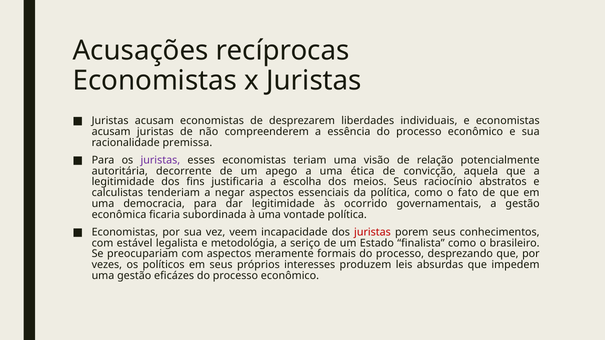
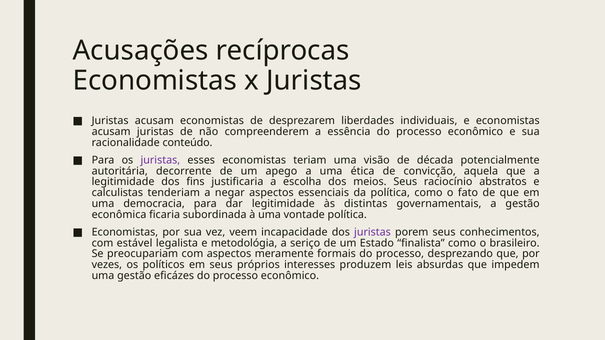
premissa: premissa -> conteúdo
relação: relação -> década
ocorrido: ocorrido -> distintas
juristas at (372, 232) colour: red -> purple
